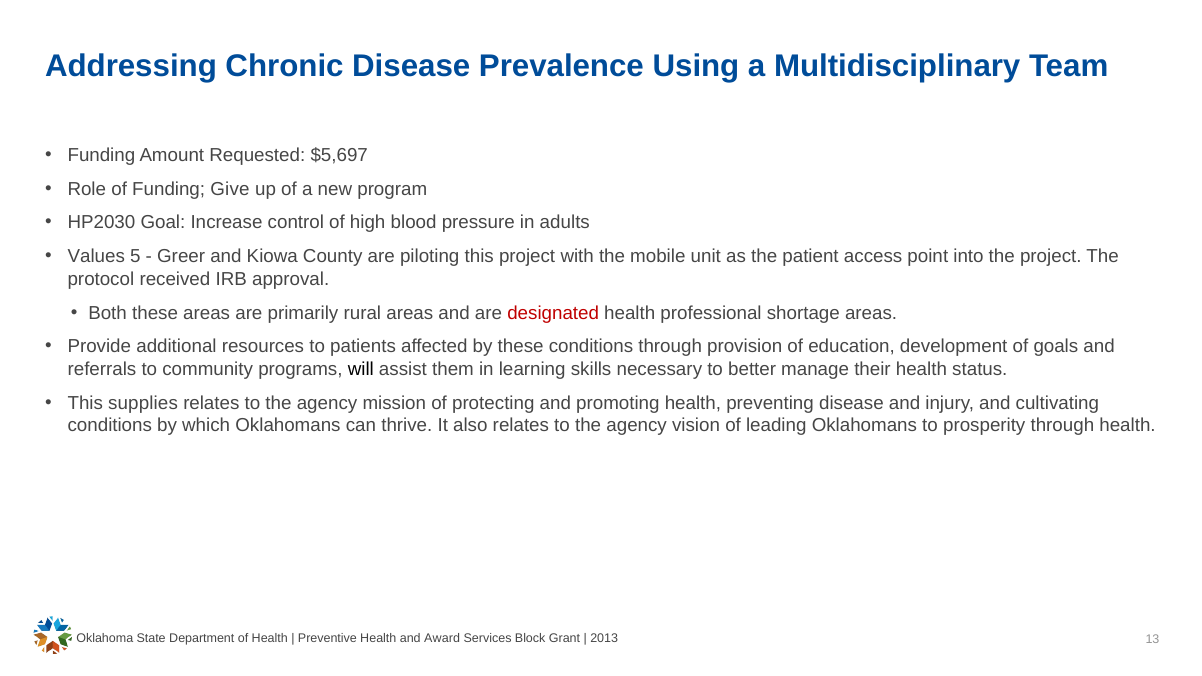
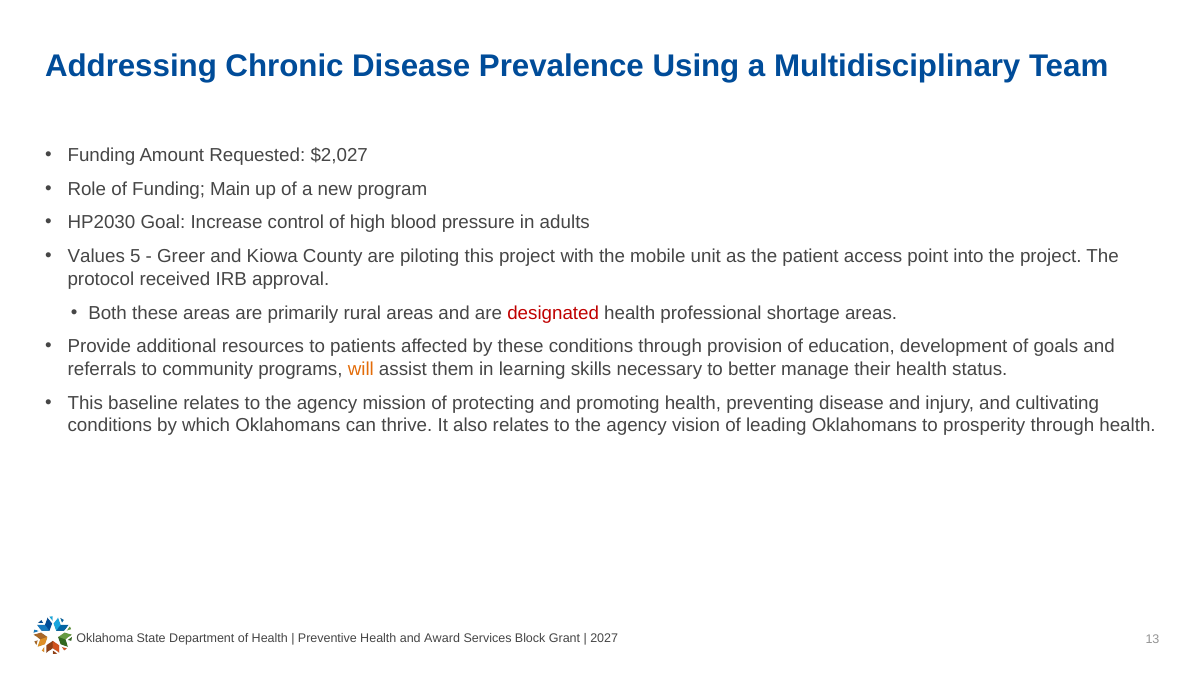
$5,697: $5,697 -> $2,027
Give: Give -> Main
will colour: black -> orange
supplies: supplies -> baseline
2013: 2013 -> 2027
